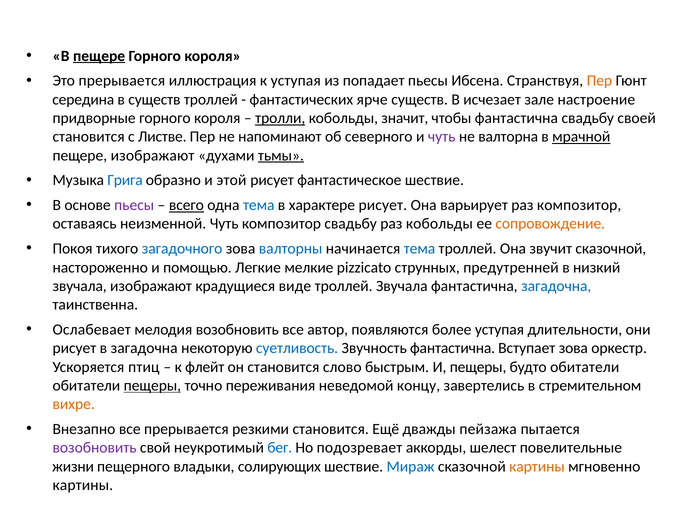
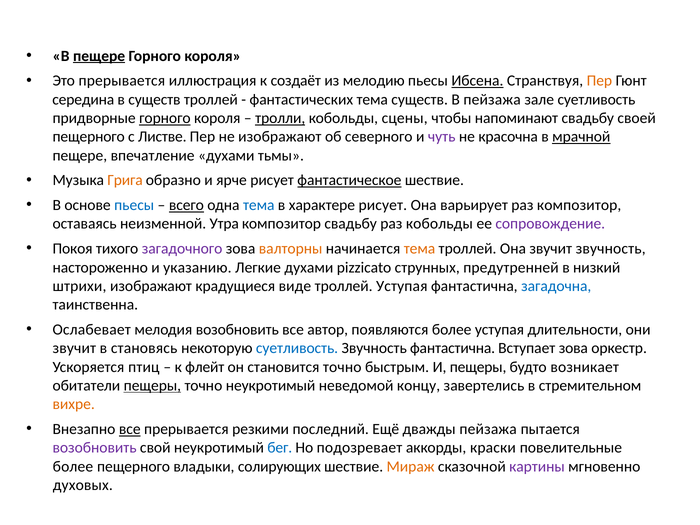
к уступая: уступая -> создаёт
попадает: попадает -> мелодию
Ибсена underline: none -> present
фантастических ярче: ярче -> тема
В исчезает: исчезает -> пейзажа
зале настроение: настроение -> суетливость
горного at (165, 118) underline: none -> present
значит: значит -> сцены
чтобы фантастична: фантастична -> напоминают
становится at (89, 137): становится -> пещерного
не напоминают: напоминают -> изображают
валторна: валторна -> красочна
пещере изображают: изображают -> впечатление
тьмы underline: present -> none
Грига colour: blue -> orange
этой: этой -> ярче
фантастическое underline: none -> present
пьесы at (134, 205) colour: purple -> blue
неизменной Чуть: Чуть -> Утра
сопровождение colour: orange -> purple
загадочного colour: blue -> purple
валторны colour: blue -> orange
тема at (420, 249) colour: blue -> orange
звучит сказочной: сказочной -> звучность
помощью: помощью -> указанию
Легкие мелкие: мелкие -> духами
звучала at (80, 286): звучала -> штрихи
троллей Звучала: Звучала -> Уступая
рисует at (74, 348): рисует -> звучит
в загадочна: загадочна -> становясь
становится слово: слово -> точно
будто обитатели: обитатели -> возникает
точно переживания: переживания -> неукротимый
все at (130, 429) underline: none -> present
резкими становится: становится -> последний
шелест: шелест -> краски
жизни at (73, 466): жизни -> более
Мираж colour: blue -> orange
картины at (537, 466) colour: orange -> purple
картины at (83, 485): картины -> духовых
